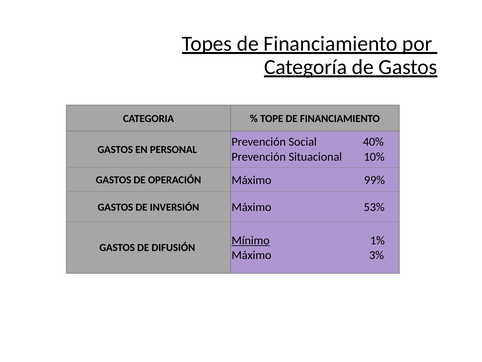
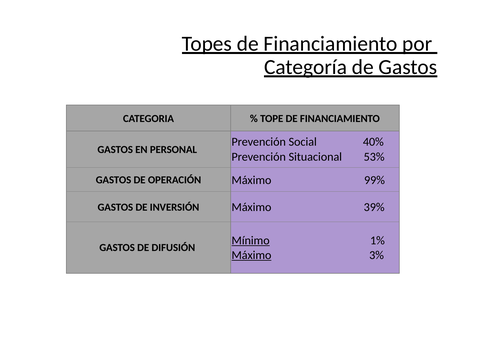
10%: 10% -> 53%
53%: 53% -> 39%
Máximo at (251, 255) underline: none -> present
